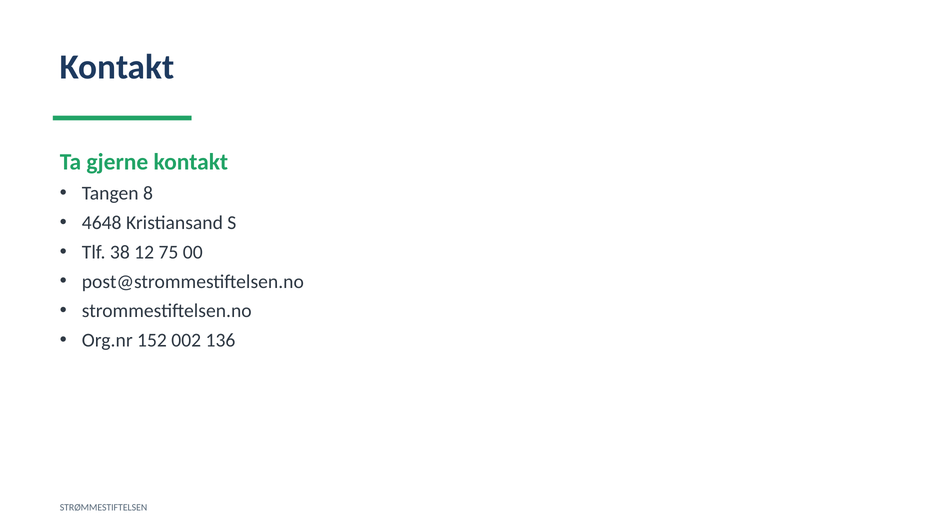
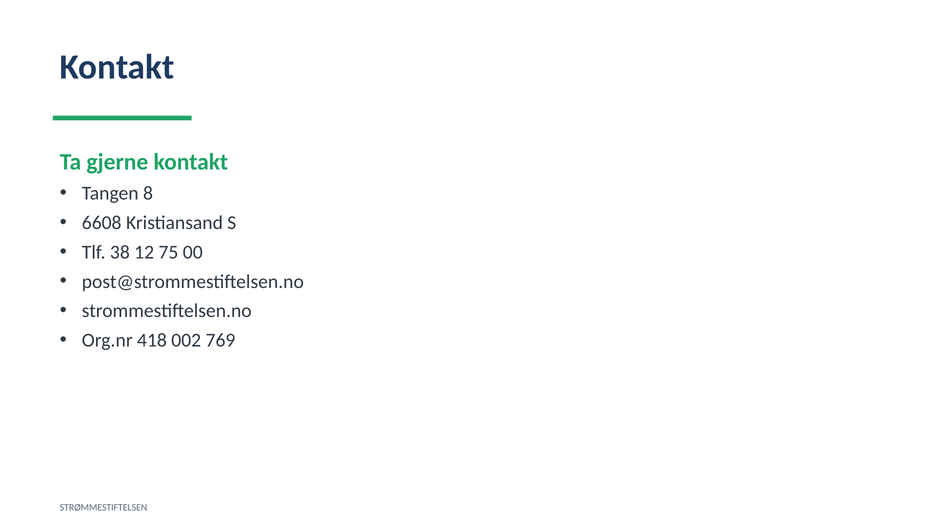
4648: 4648 -> 6608
152: 152 -> 418
136: 136 -> 769
